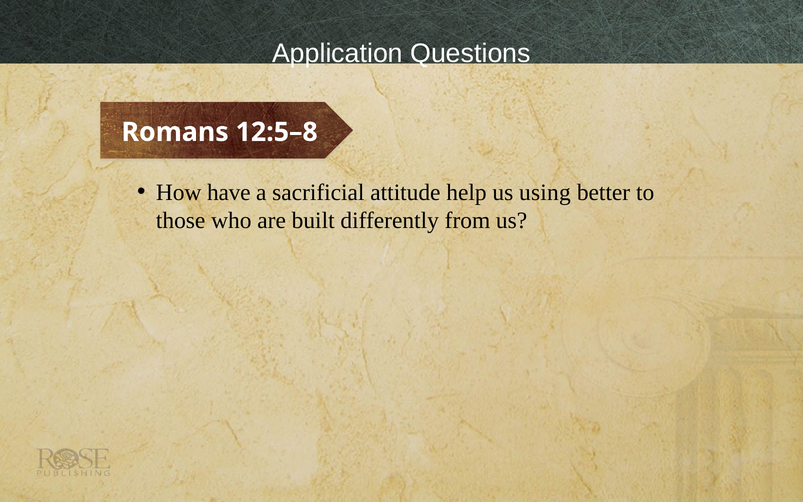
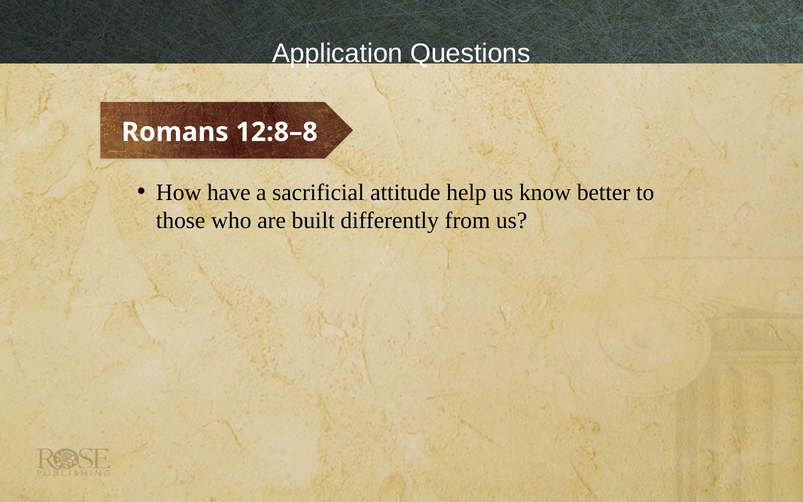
12:5–8: 12:5–8 -> 12:8–8
using: using -> know
